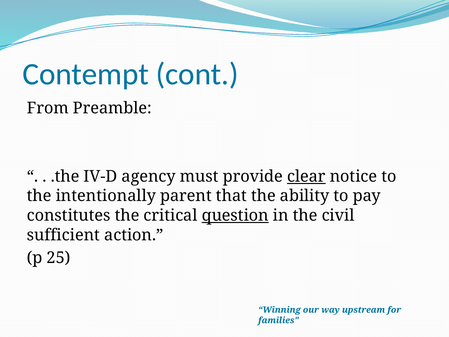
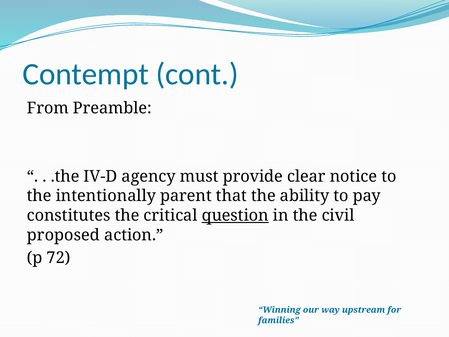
clear underline: present -> none
sufficient: sufficient -> proposed
25: 25 -> 72
